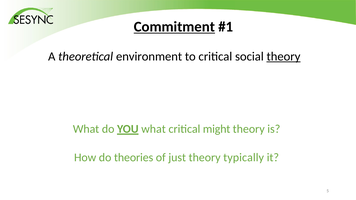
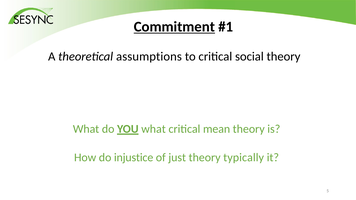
environment: environment -> assumptions
theory at (283, 56) underline: present -> none
might: might -> mean
theories: theories -> injustice
